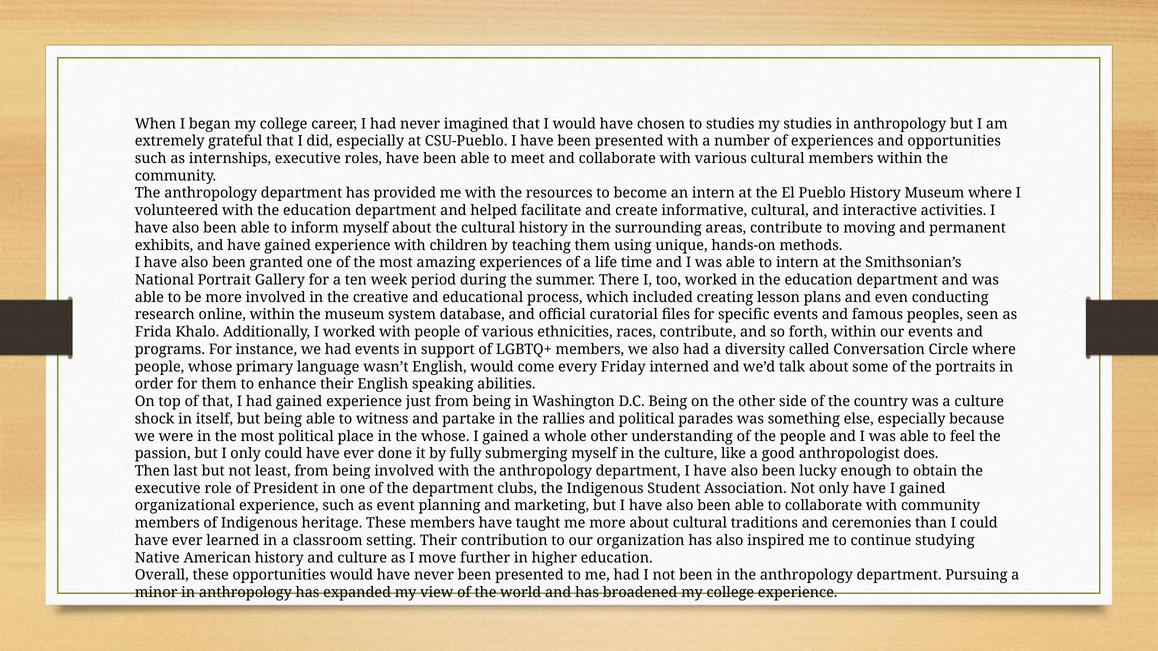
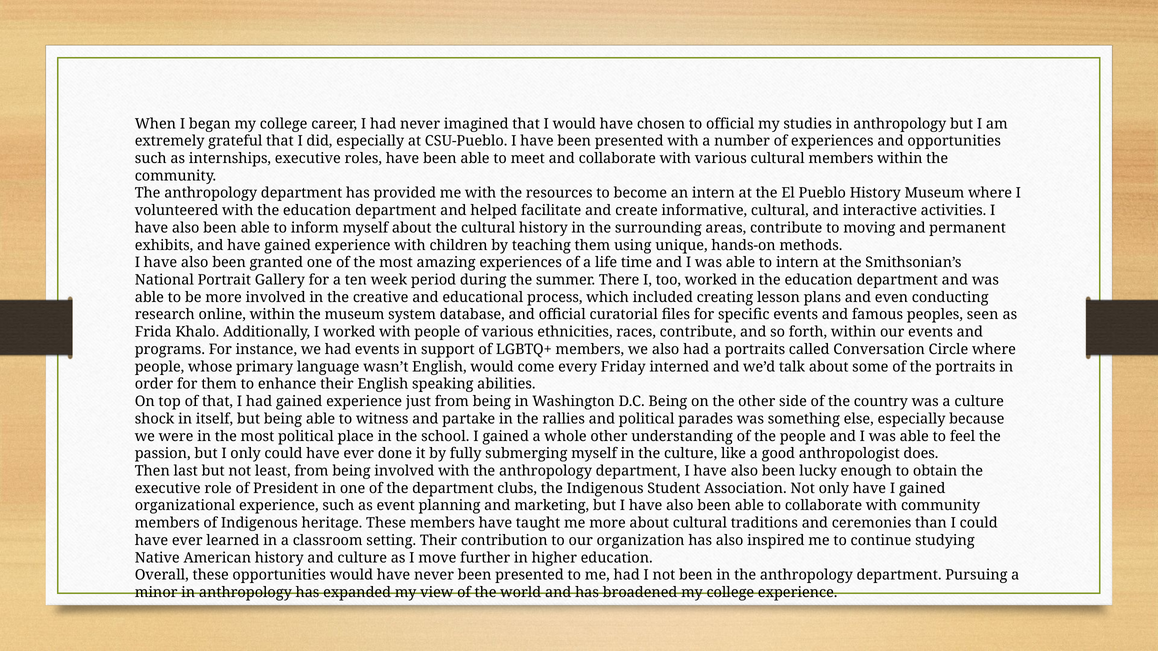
to studies: studies -> official
a diversity: diversity -> portraits
the whose: whose -> school
